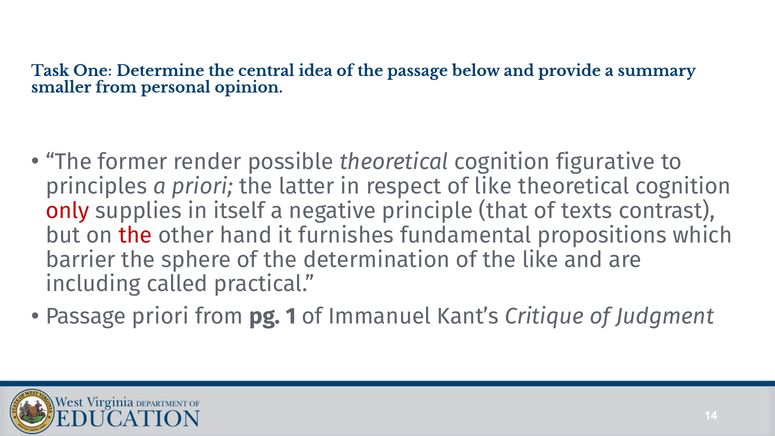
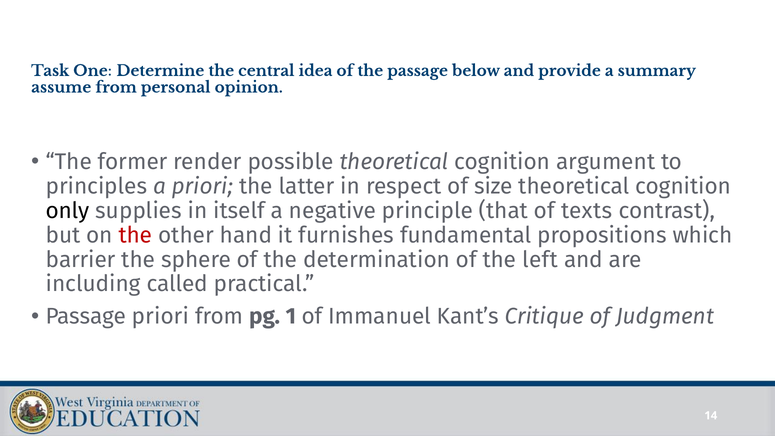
smaller: smaller -> assume
figurative: figurative -> argument
of like: like -> size
only colour: red -> black
the like: like -> left
